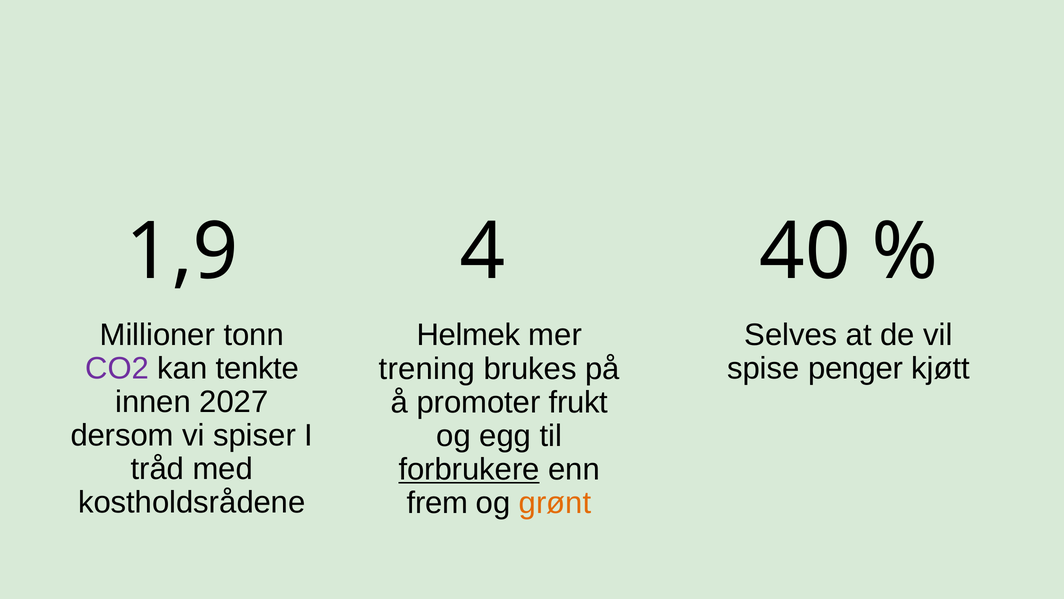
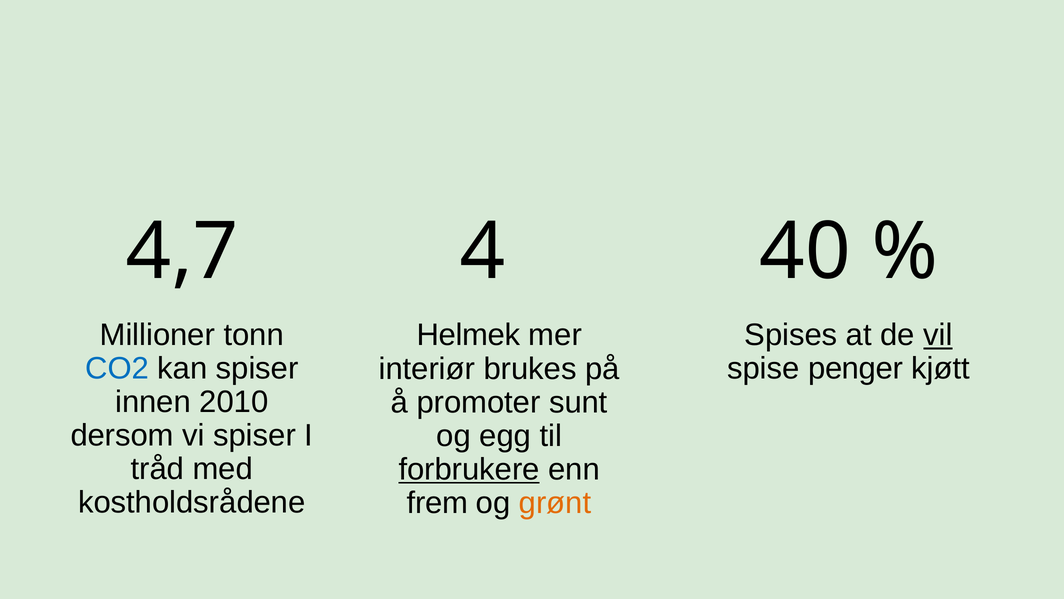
1,9: 1,9 -> 4,7
Selves: Selves -> Spises
vil underline: none -> present
CO2 colour: purple -> blue
kan tenkte: tenkte -> spiser
trening: trening -> interiør
2027: 2027 -> 2010
frukt: frukt -> sunt
